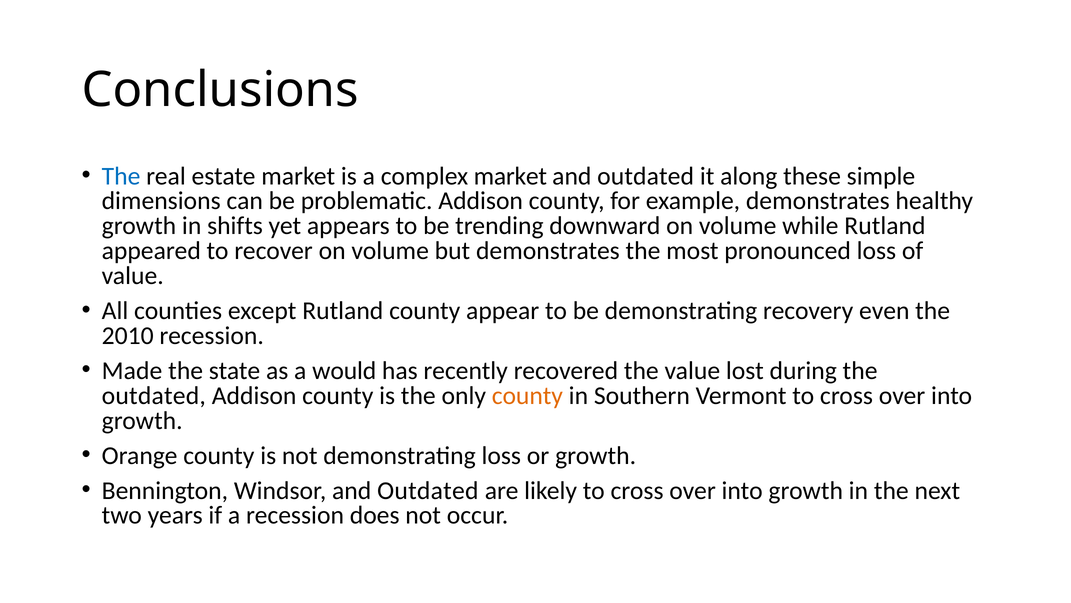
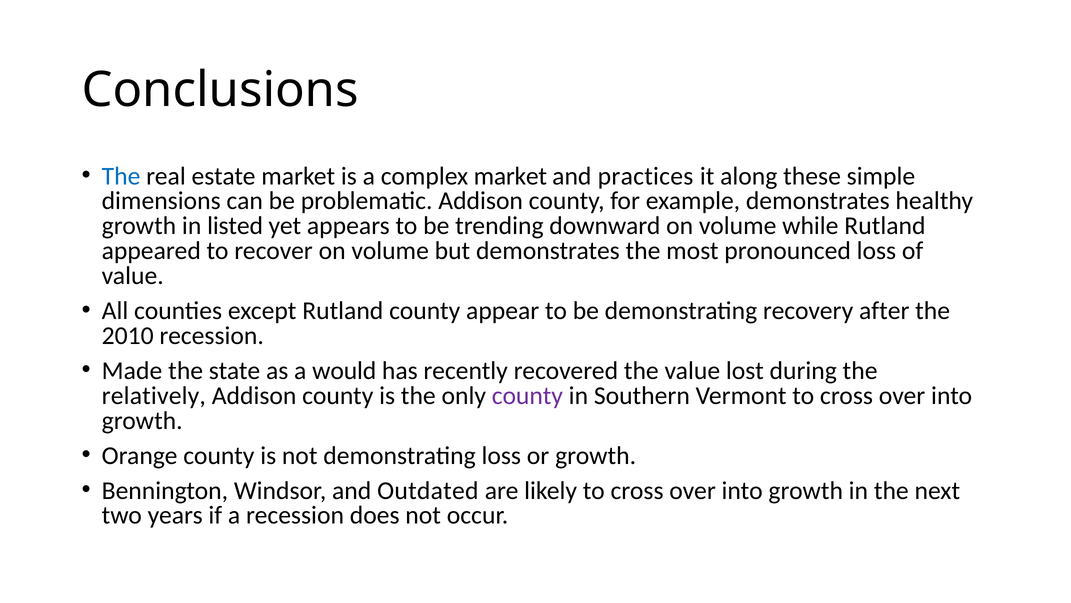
outdated at (646, 176): outdated -> practices
shifts: shifts -> listed
even: even -> after
outdated at (154, 395): outdated -> relatively
county at (527, 395) colour: orange -> purple
